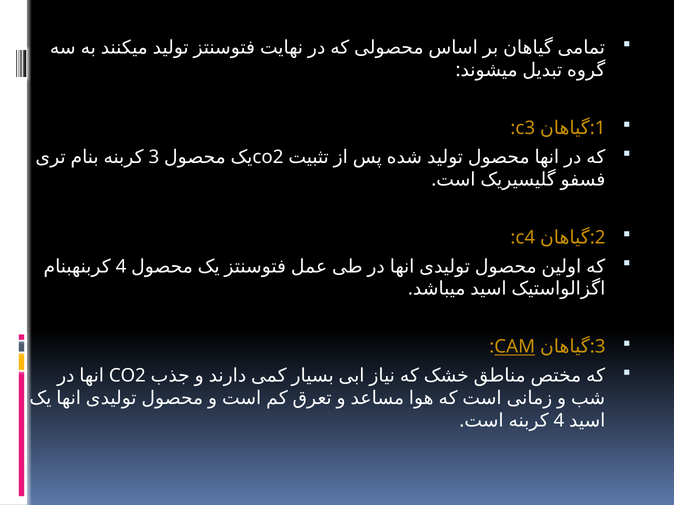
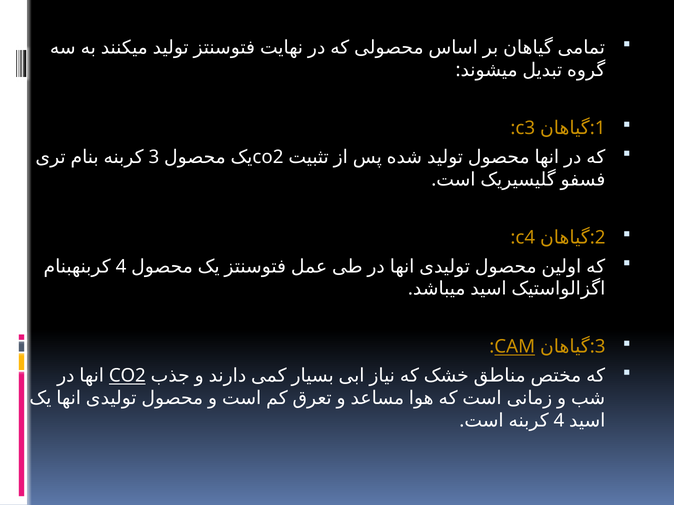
CO2 at (127, 376) underline: none -> present
